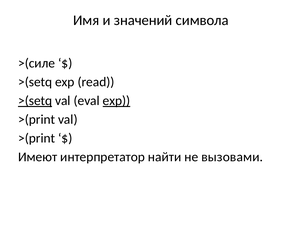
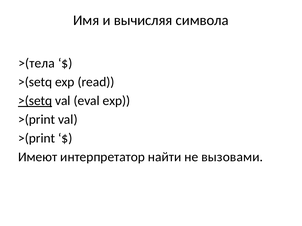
значений: значений -> вычисляя
>(силе: >(силе -> >(тела
exp at (116, 101) underline: present -> none
